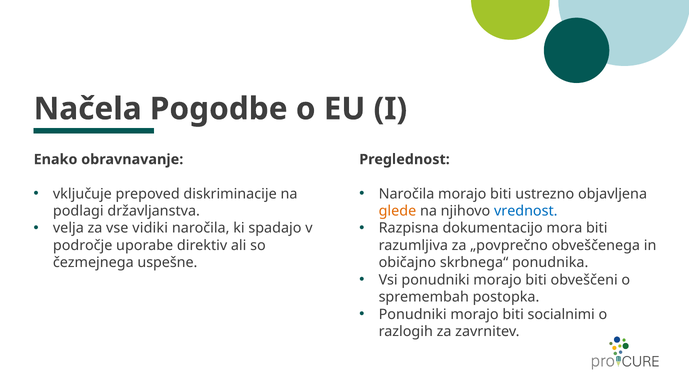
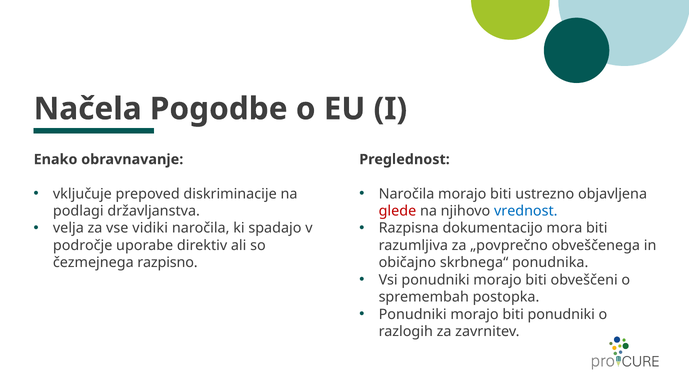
glede colour: orange -> red
uspešne: uspešne -> razpisno
biti socialnimi: socialnimi -> ponudniki
